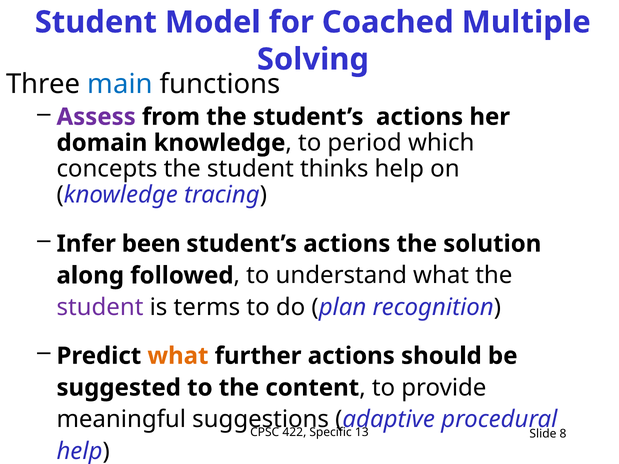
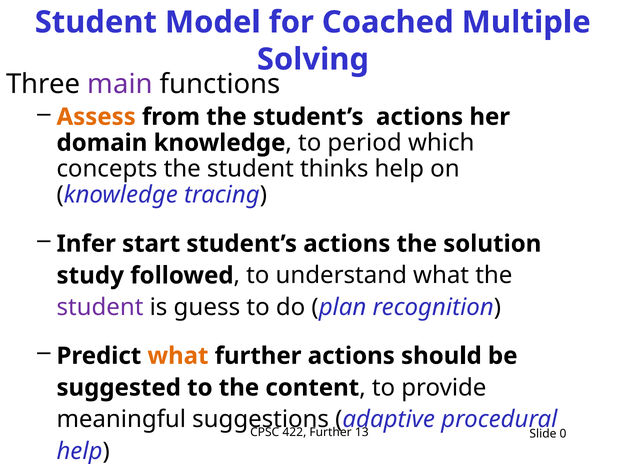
main colour: blue -> purple
Assess colour: purple -> orange
been: been -> start
along: along -> study
terms: terms -> guess
Specific at (331, 433): Specific -> Further
8: 8 -> 0
